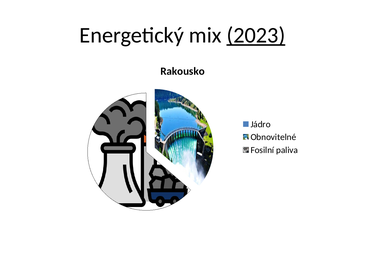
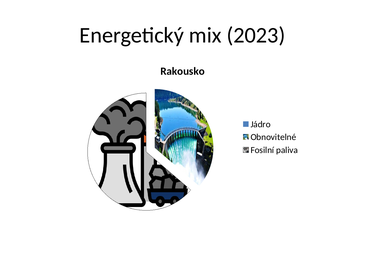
2023 underline: present -> none
